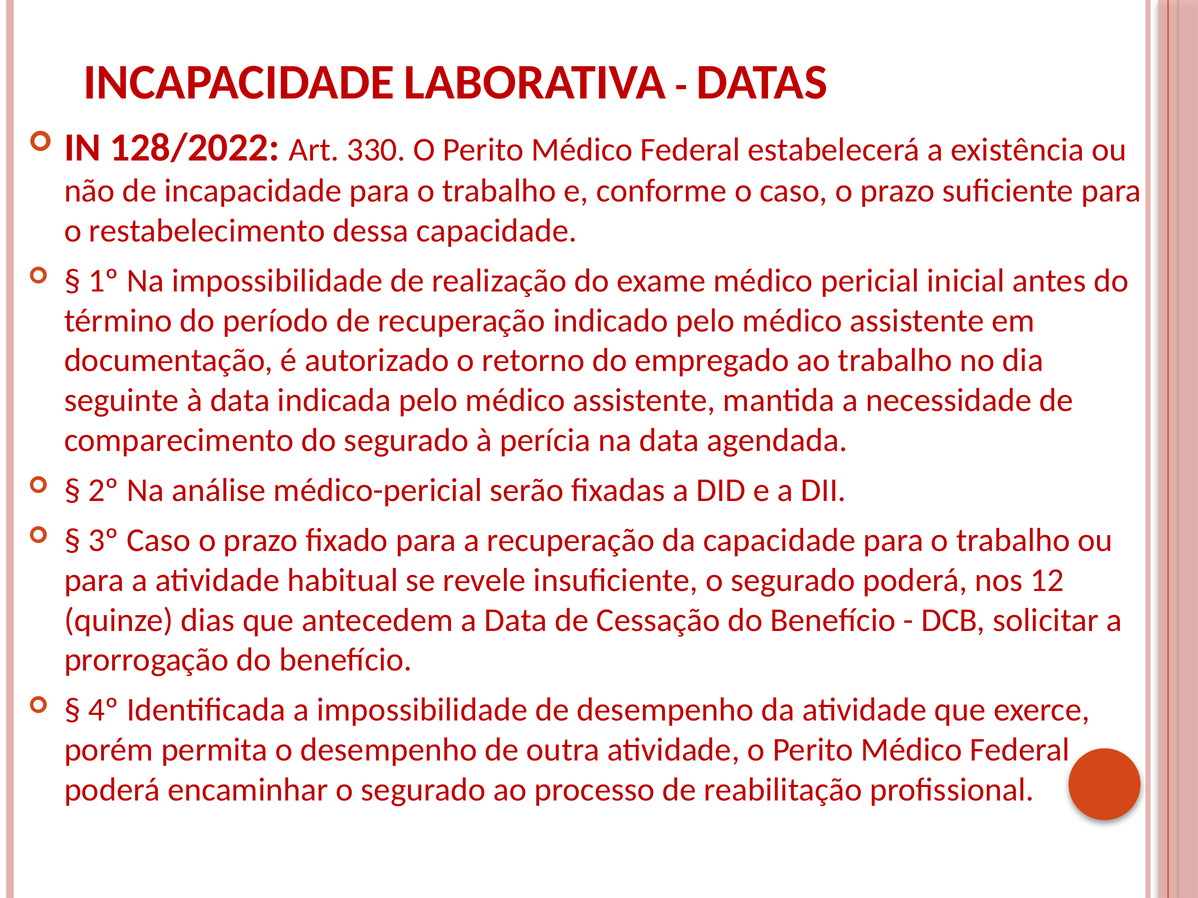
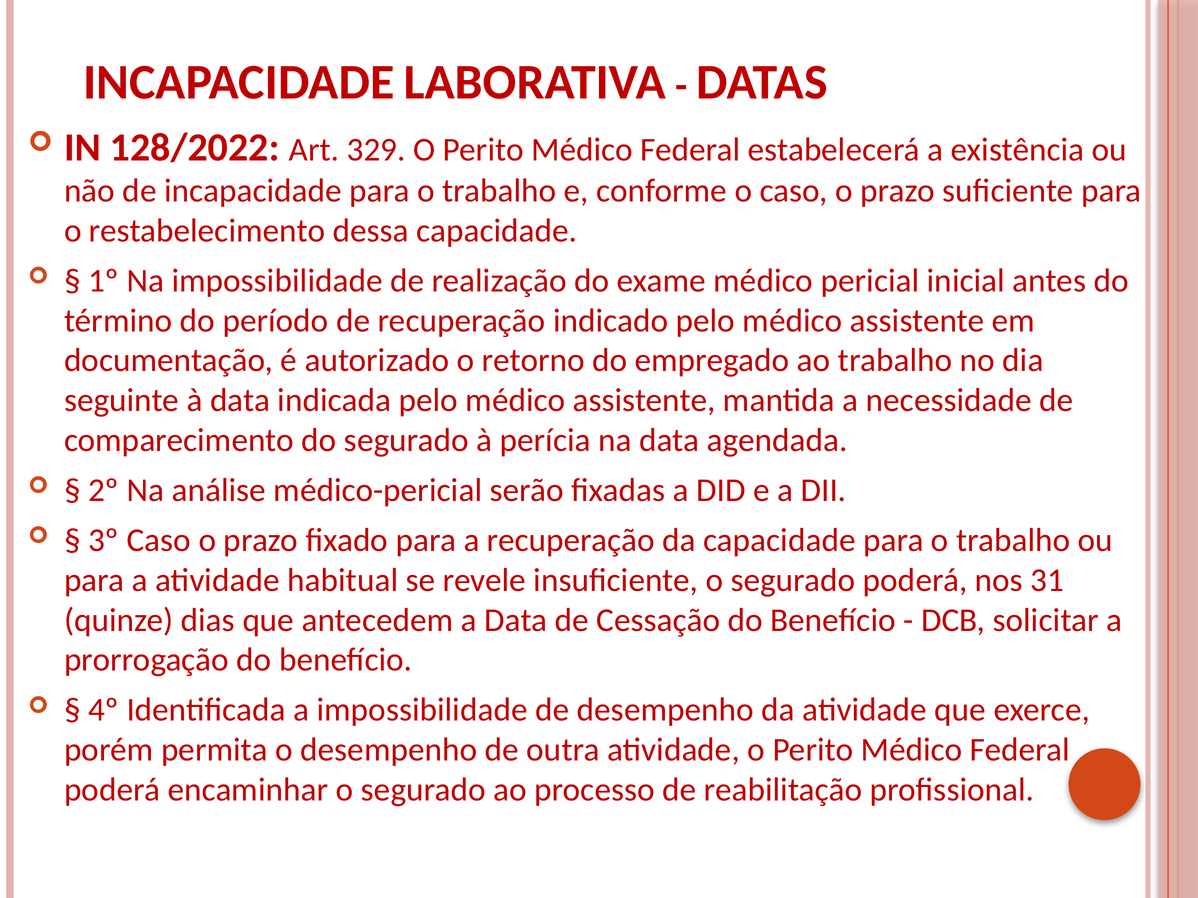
330: 330 -> 329
12: 12 -> 31
